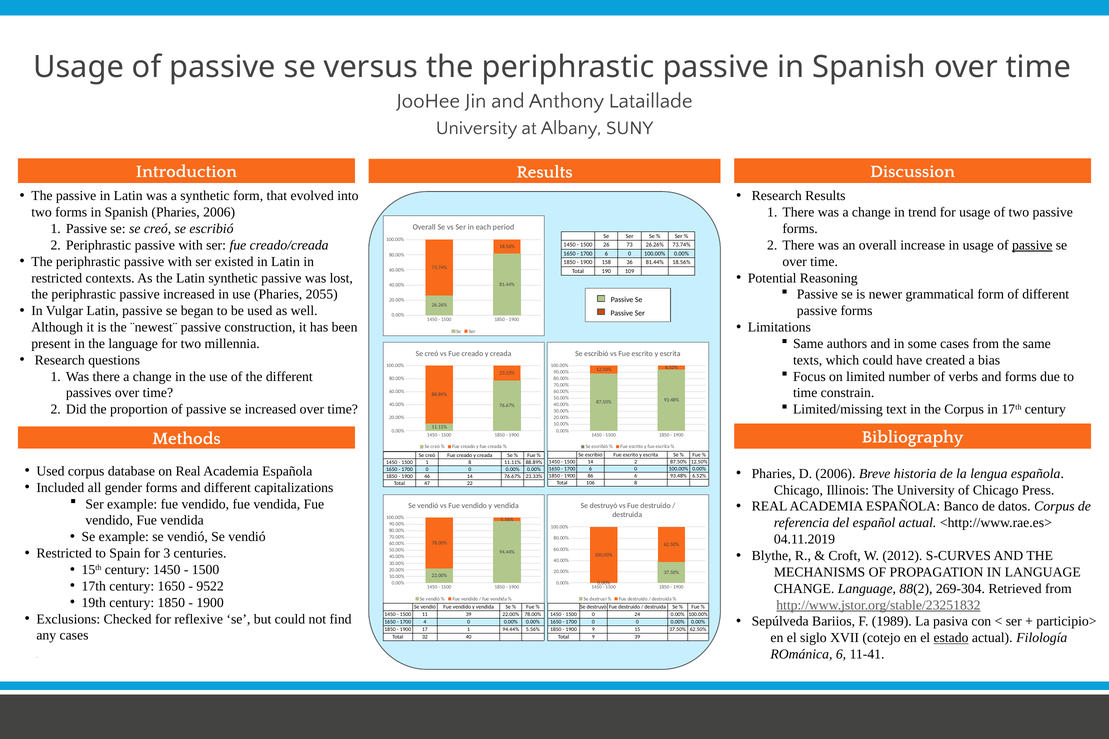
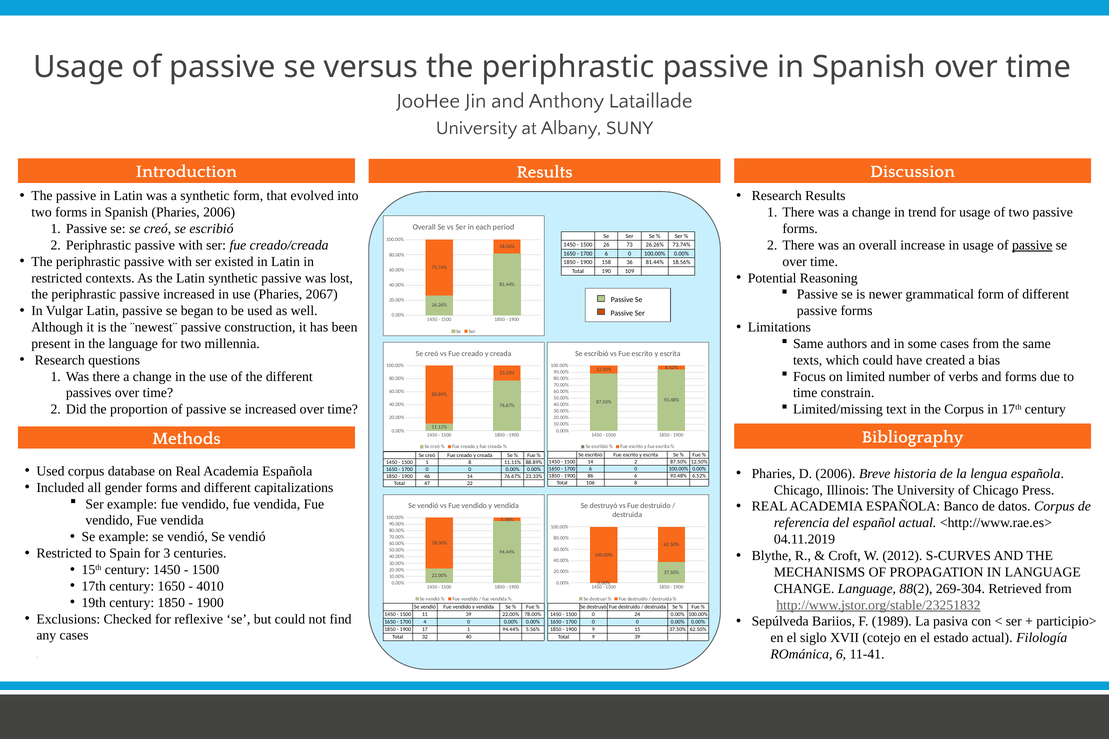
2055: 2055 -> 2067
9522: 9522 -> 4010
estado underline: present -> none
